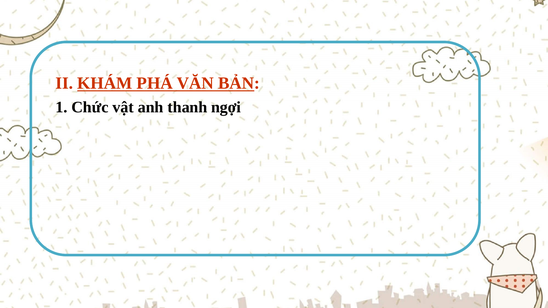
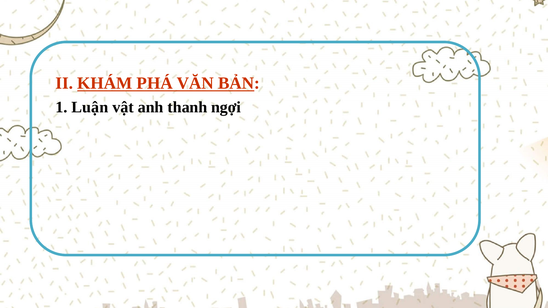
Chức: Chức -> Luận
